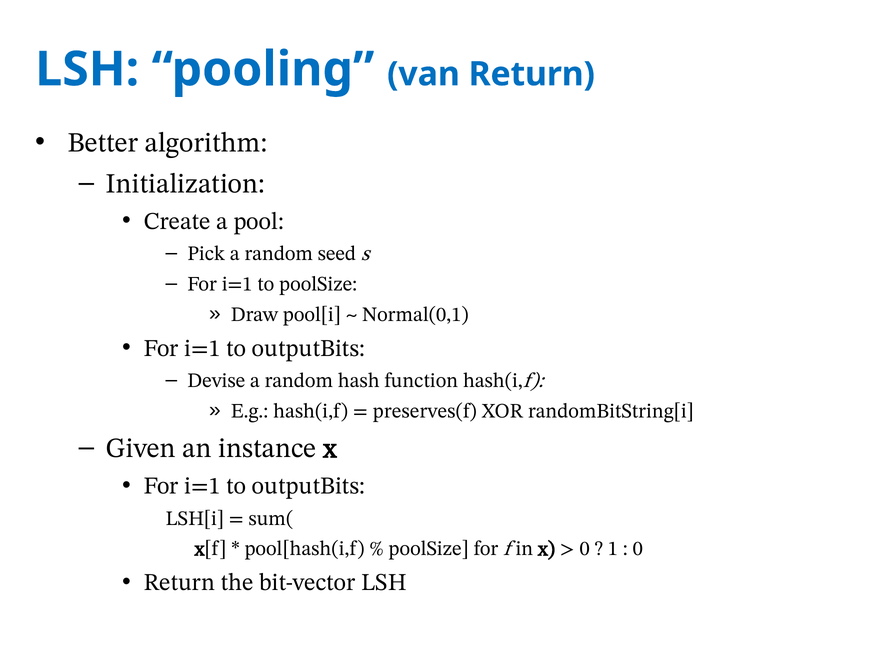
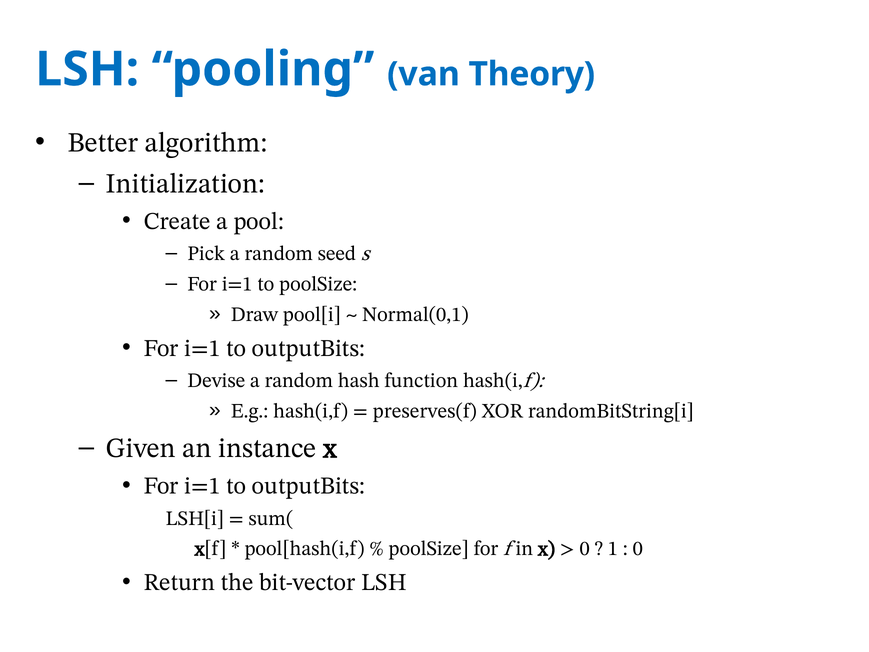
van Return: Return -> Theory
